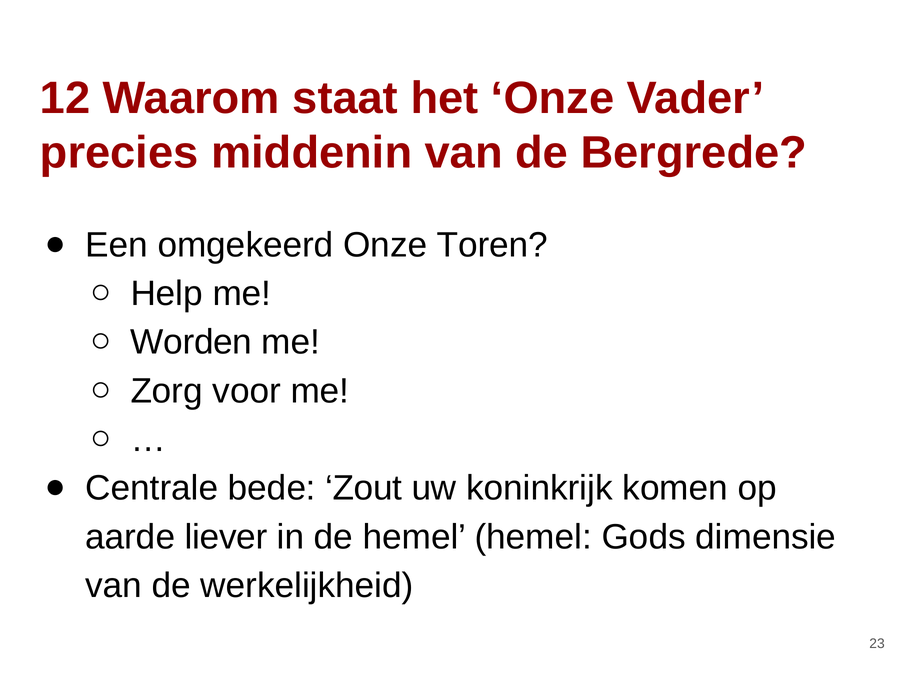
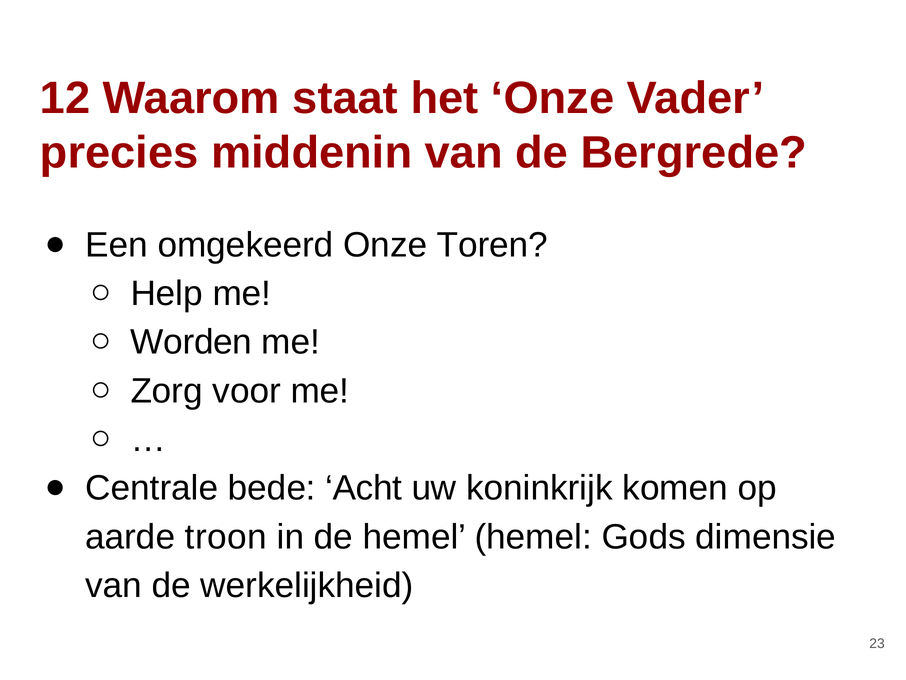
Zout: Zout -> Acht
liever: liever -> troon
